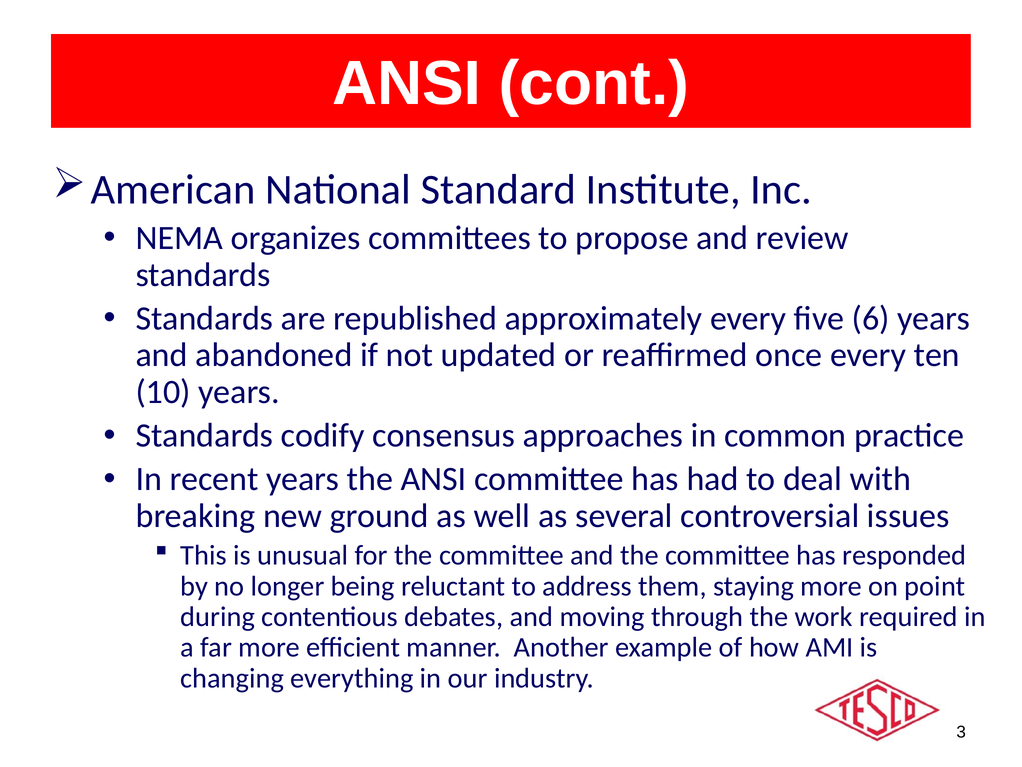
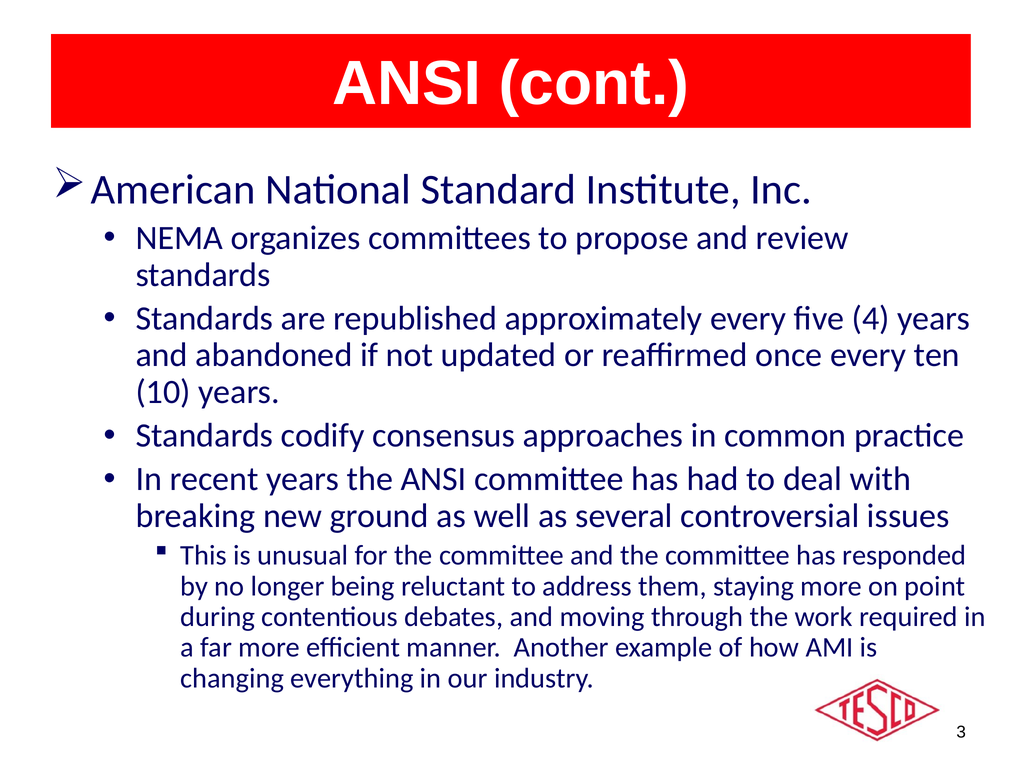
6: 6 -> 4
